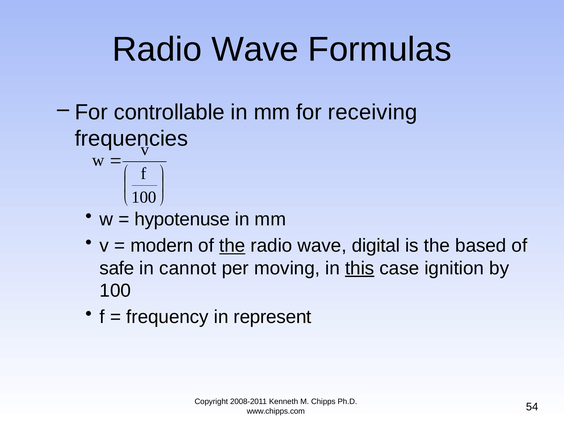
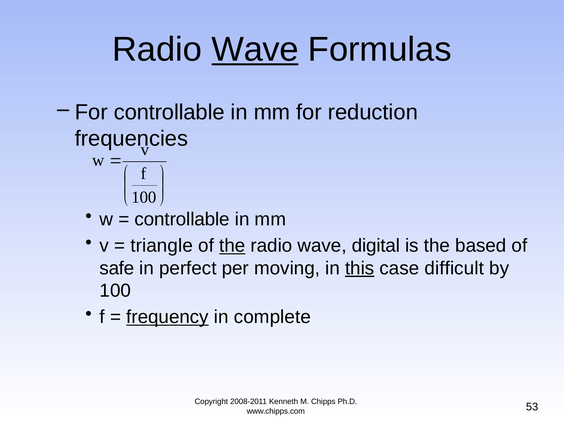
Wave at (255, 50) underline: none -> present
receiving: receiving -> reduction
hypotenuse at (182, 219): hypotenuse -> controllable
modern: modern -> triangle
cannot: cannot -> perfect
ignition: ignition -> difficult
frequency underline: none -> present
represent: represent -> complete
54: 54 -> 53
